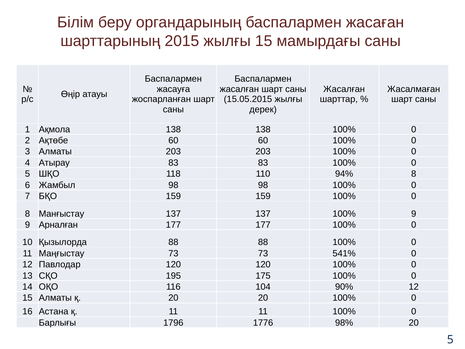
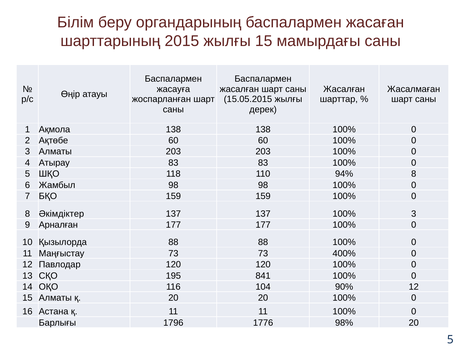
Манғыстау: Манғыстау -> Әкімдіктер
100% 9: 9 -> 3
541%: 541% -> 400%
175: 175 -> 841
